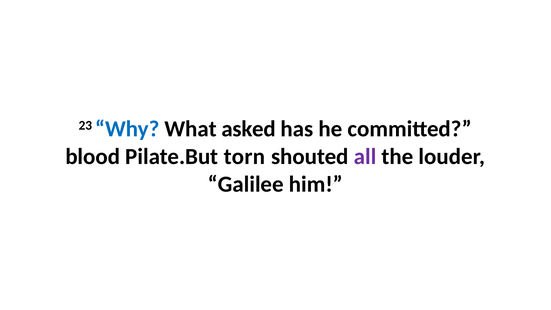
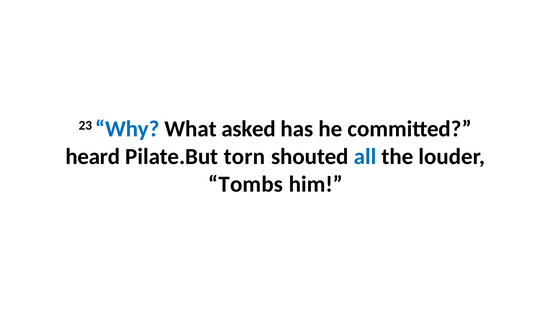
blood: blood -> heard
all colour: purple -> blue
Galilee: Galilee -> Tombs
